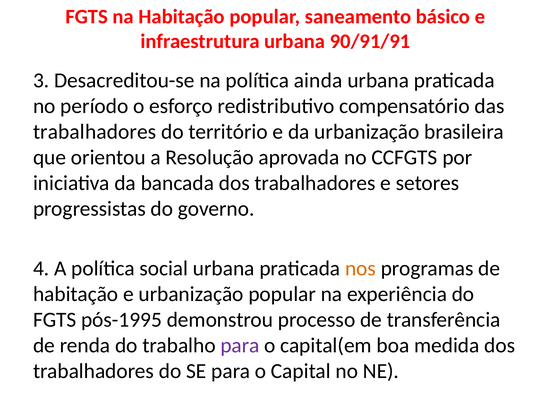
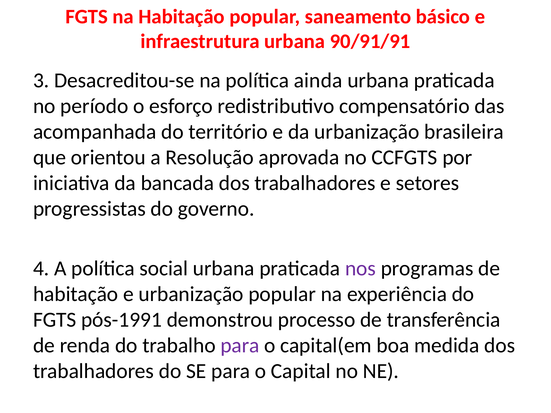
trabalhadores at (95, 132): trabalhadores -> acompanhada
nos colour: orange -> purple
pós-1995: pós-1995 -> pós-1991
